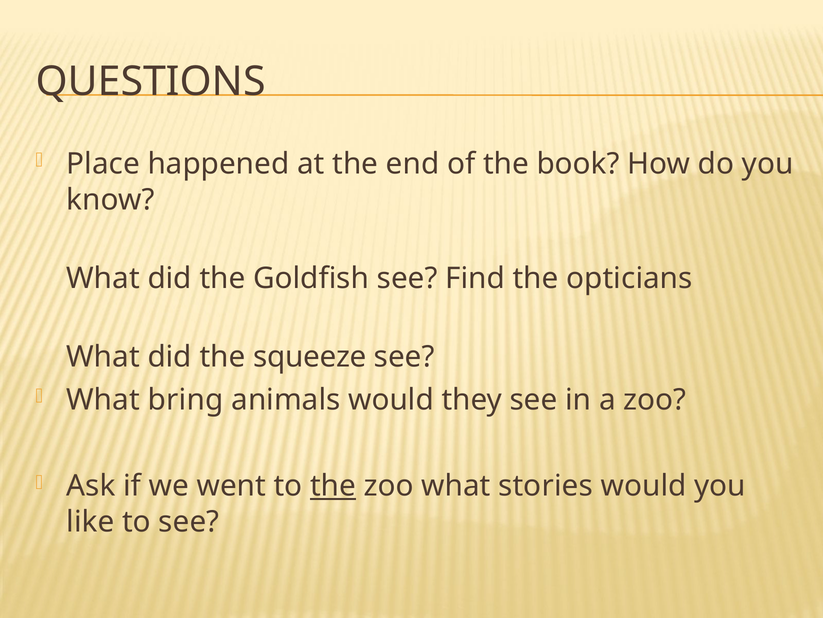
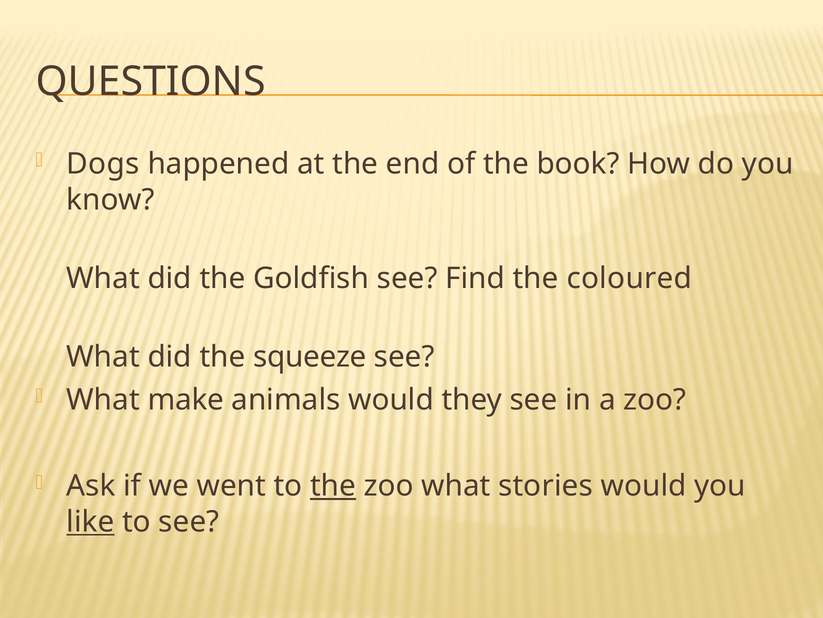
Place: Place -> Dogs
opticians: opticians -> coloured
bring: bring -> make
like underline: none -> present
